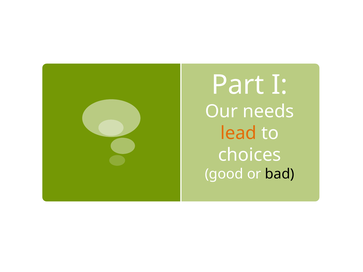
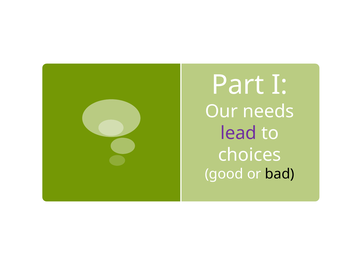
lead colour: orange -> purple
